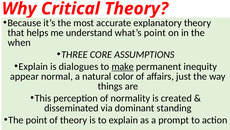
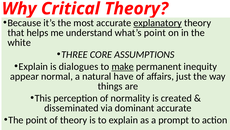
explanatory underline: none -> present
when: when -> white
color: color -> have
dominant standing: standing -> accurate
